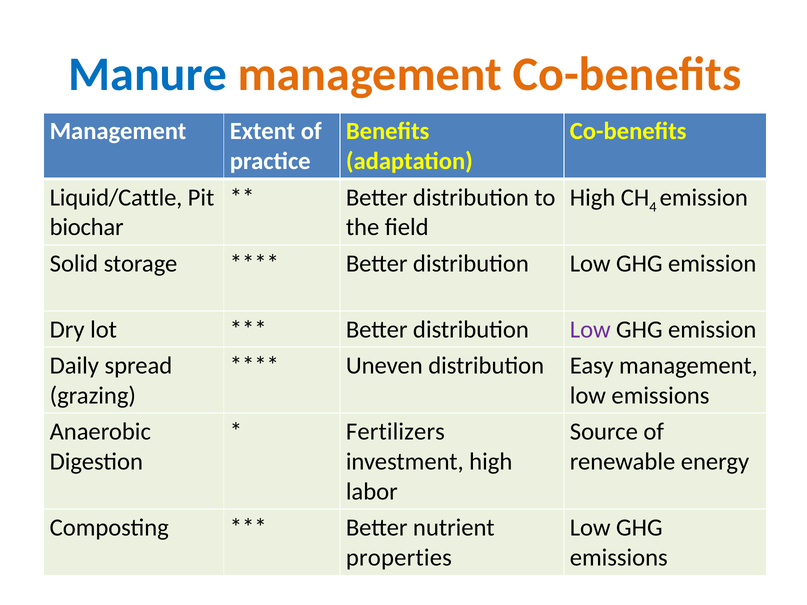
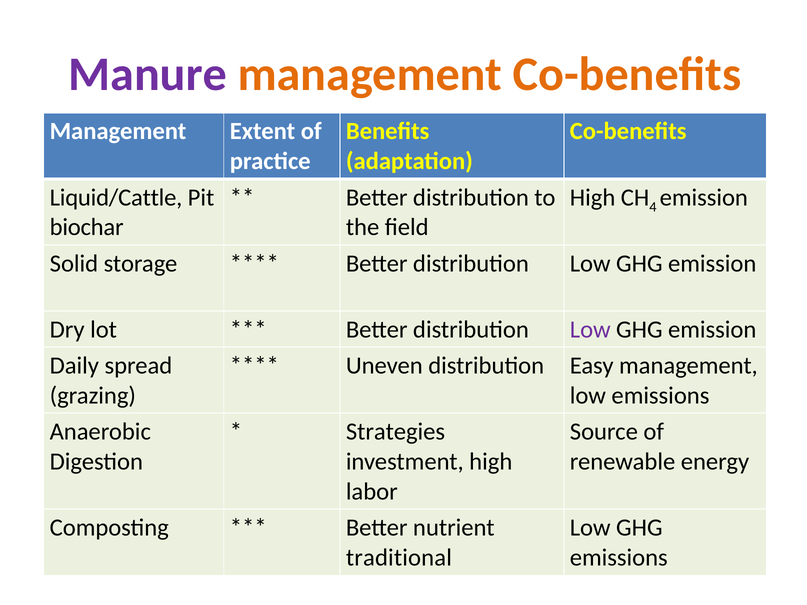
Manure colour: blue -> purple
Fertilizers: Fertilizers -> Strategies
properties: properties -> traditional
